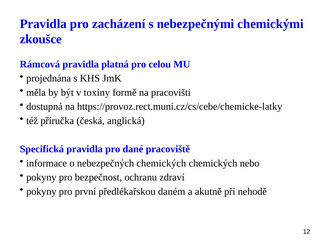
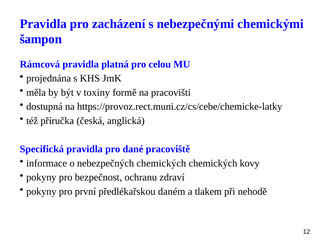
zkoušce: zkoušce -> šampon
nebo: nebo -> kovy
akutně: akutně -> tlakem
